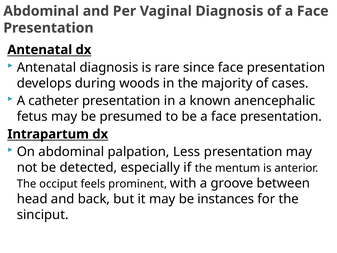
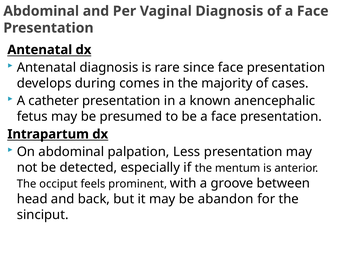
woods: woods -> comes
instances: instances -> abandon
